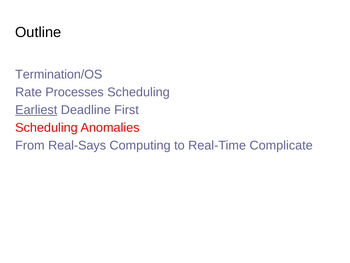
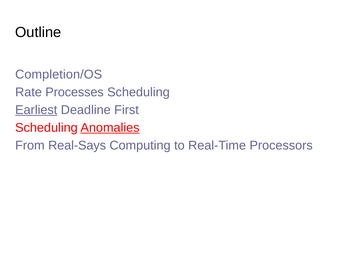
Termination/OS: Termination/OS -> Completion/OS
Anomalies underline: none -> present
Complicate: Complicate -> Processors
